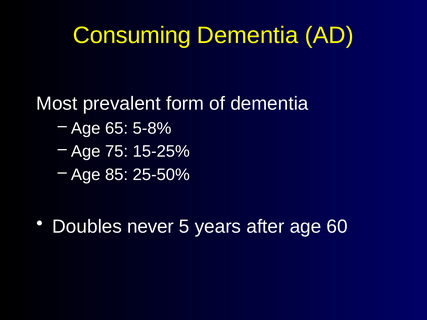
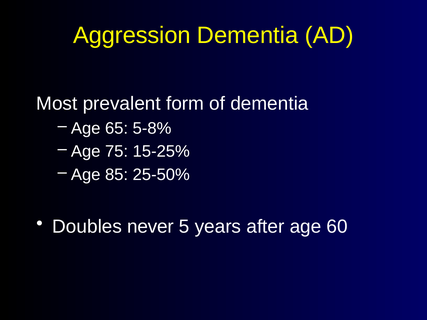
Consuming: Consuming -> Aggression
